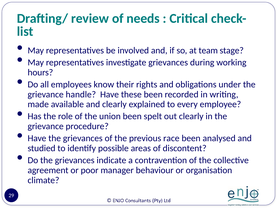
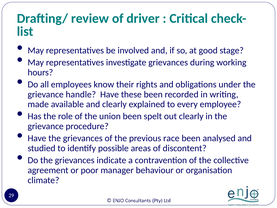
needs: needs -> driver
team: team -> good
